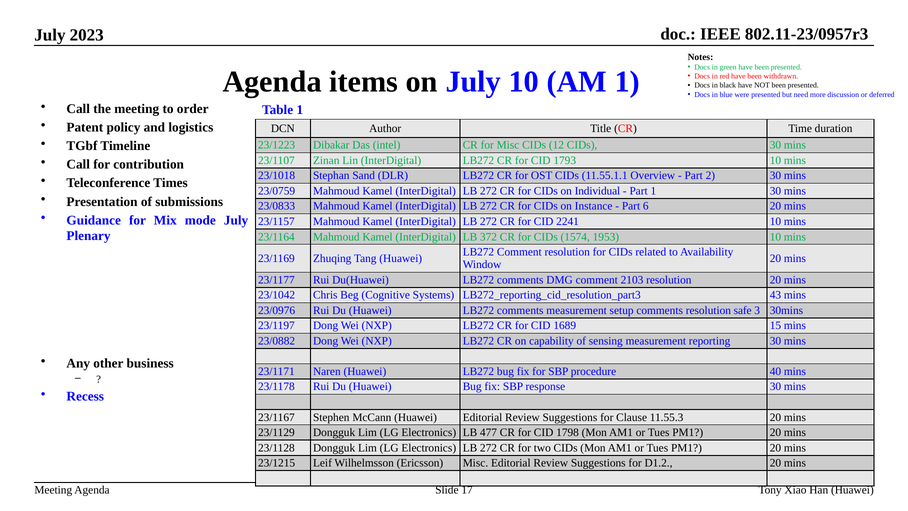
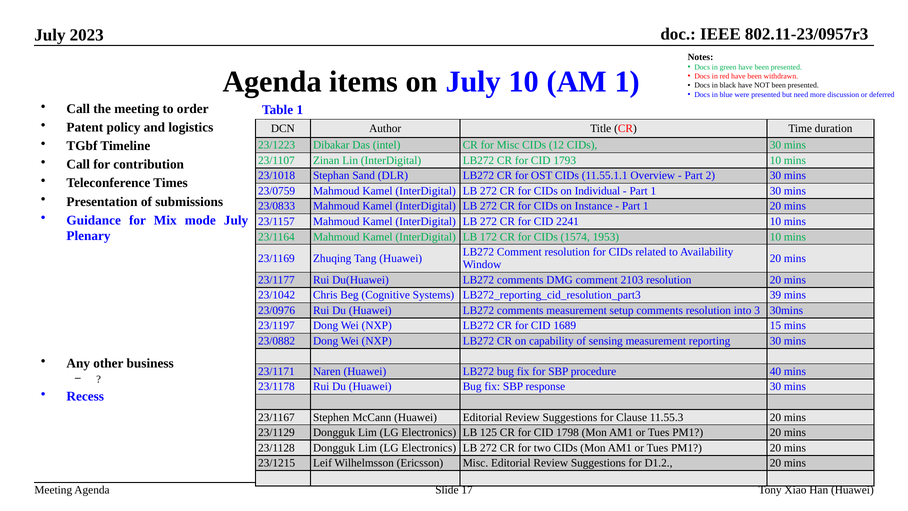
6 at (646, 206): 6 -> 1
372: 372 -> 172
43: 43 -> 39
safe: safe -> into
477: 477 -> 125
